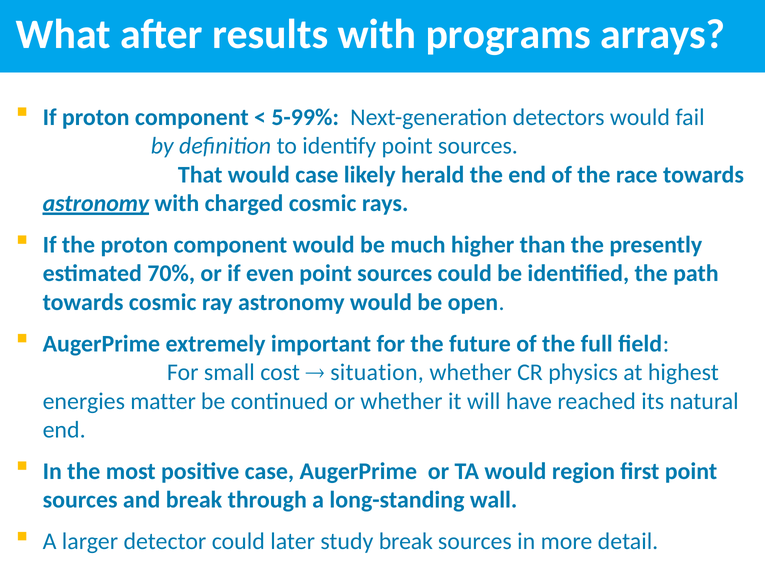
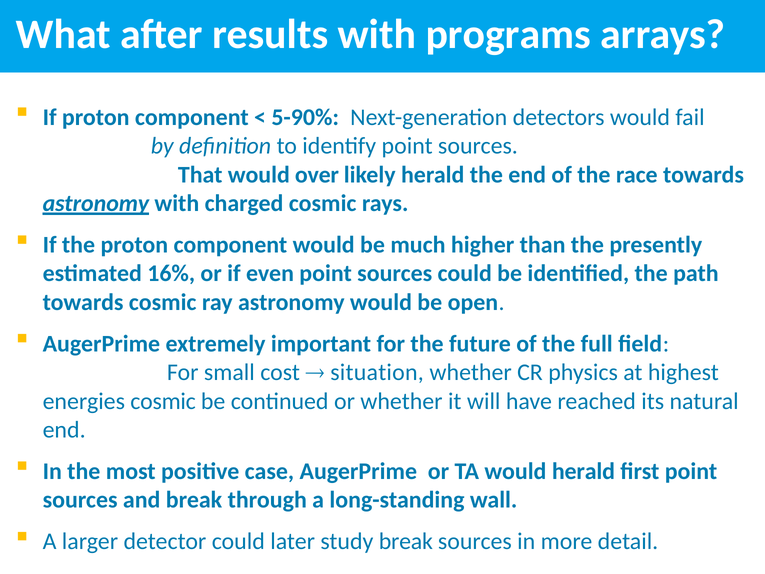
5-99%: 5-99% -> 5-90%
would case: case -> over
70%: 70% -> 16%
energies matter: matter -> cosmic
would region: region -> herald
